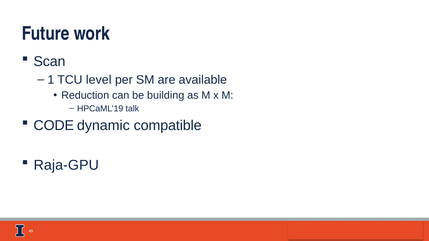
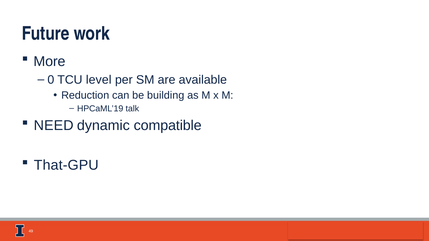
Scan: Scan -> More
1: 1 -> 0
CODE: CODE -> NEED
Raja-GPU: Raja-GPU -> That-GPU
